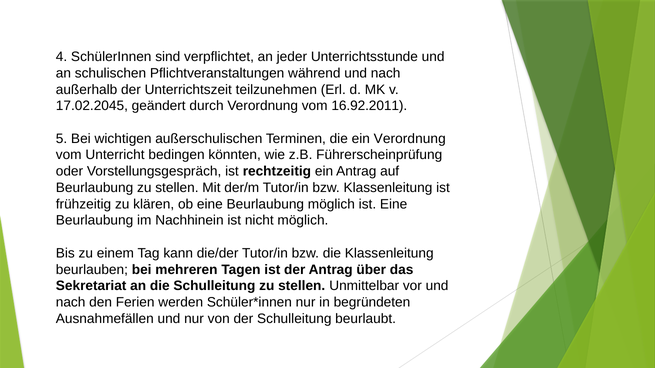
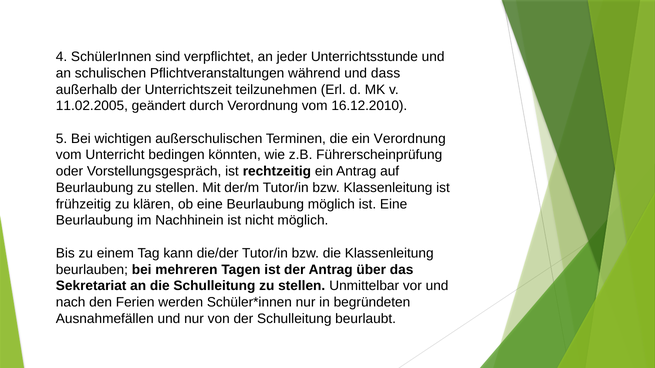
während und nach: nach -> dass
17.02.2045: 17.02.2045 -> 11.02.2005
16.92.2011: 16.92.2011 -> 16.12.2010
